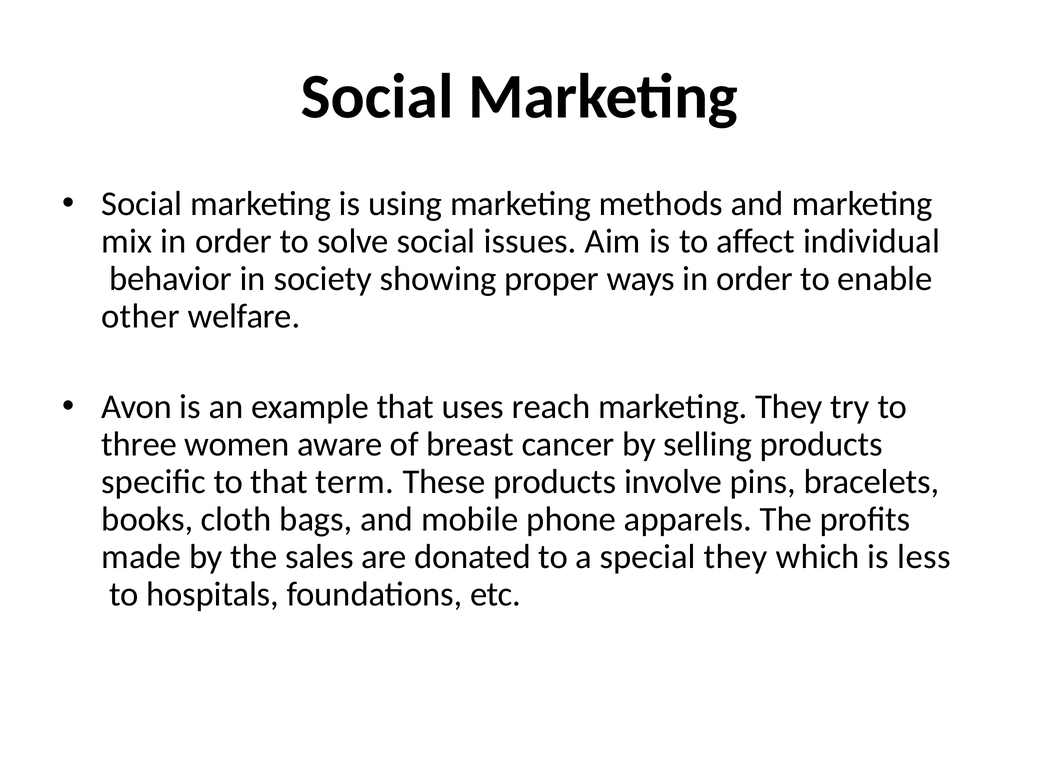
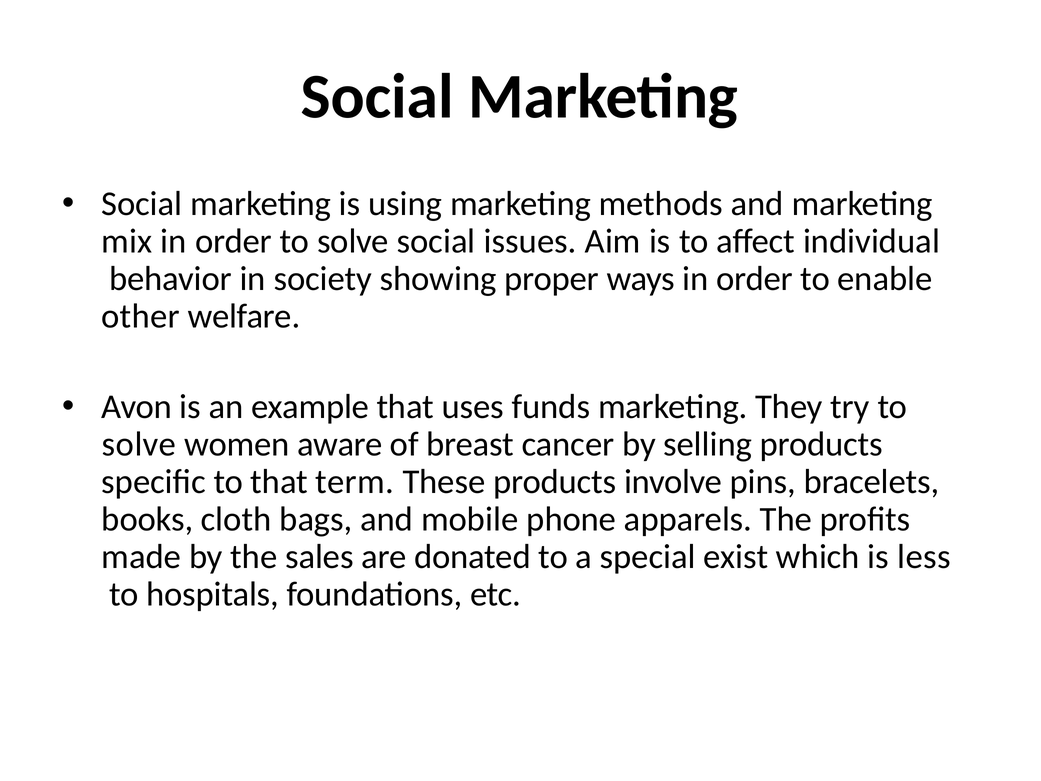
reach: reach -> funds
three at (139, 444): three -> solve
special they: they -> exist
